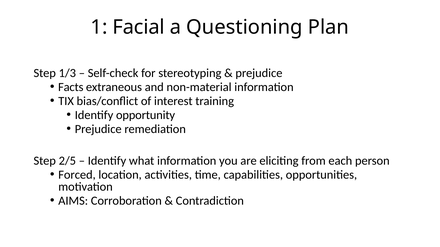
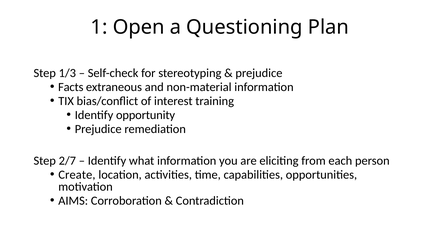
Facial: Facial -> Open
2/5: 2/5 -> 2/7
Forced: Forced -> Create
